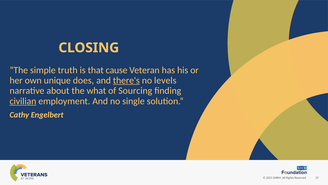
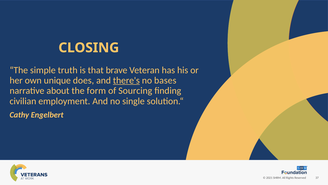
cause: cause -> brave
levels: levels -> bases
what: what -> form
civilian underline: present -> none
